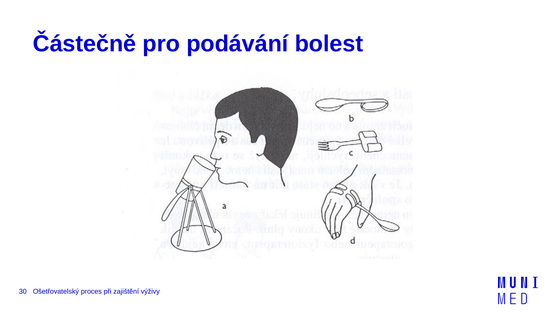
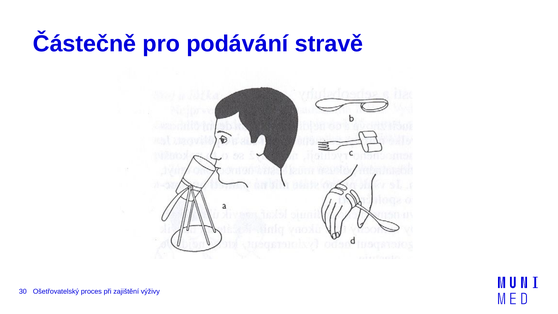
bolest: bolest -> stravě
